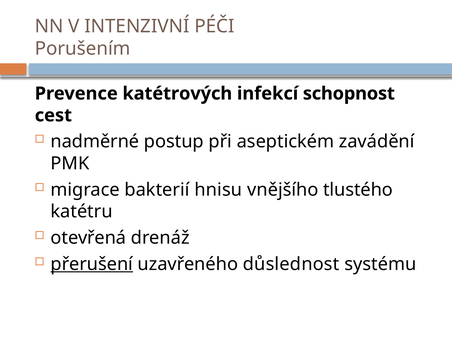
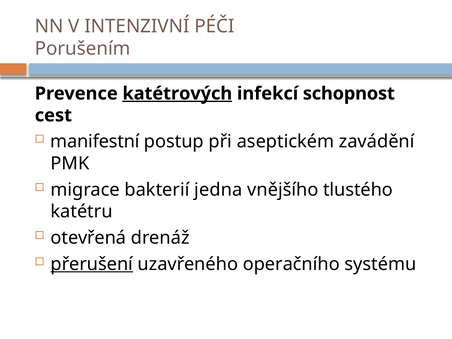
katétrových underline: none -> present
nadměrné: nadměrné -> manifestní
hnisu: hnisu -> jedna
důslednost: důslednost -> operačního
